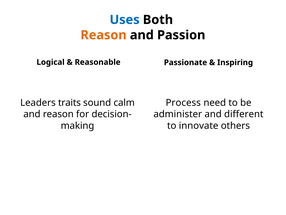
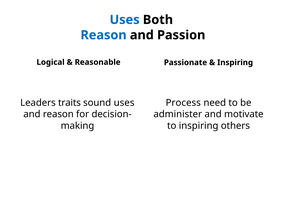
Reason at (104, 35) colour: orange -> blue
sound calm: calm -> uses
different: different -> motivate
to innovate: innovate -> inspiring
